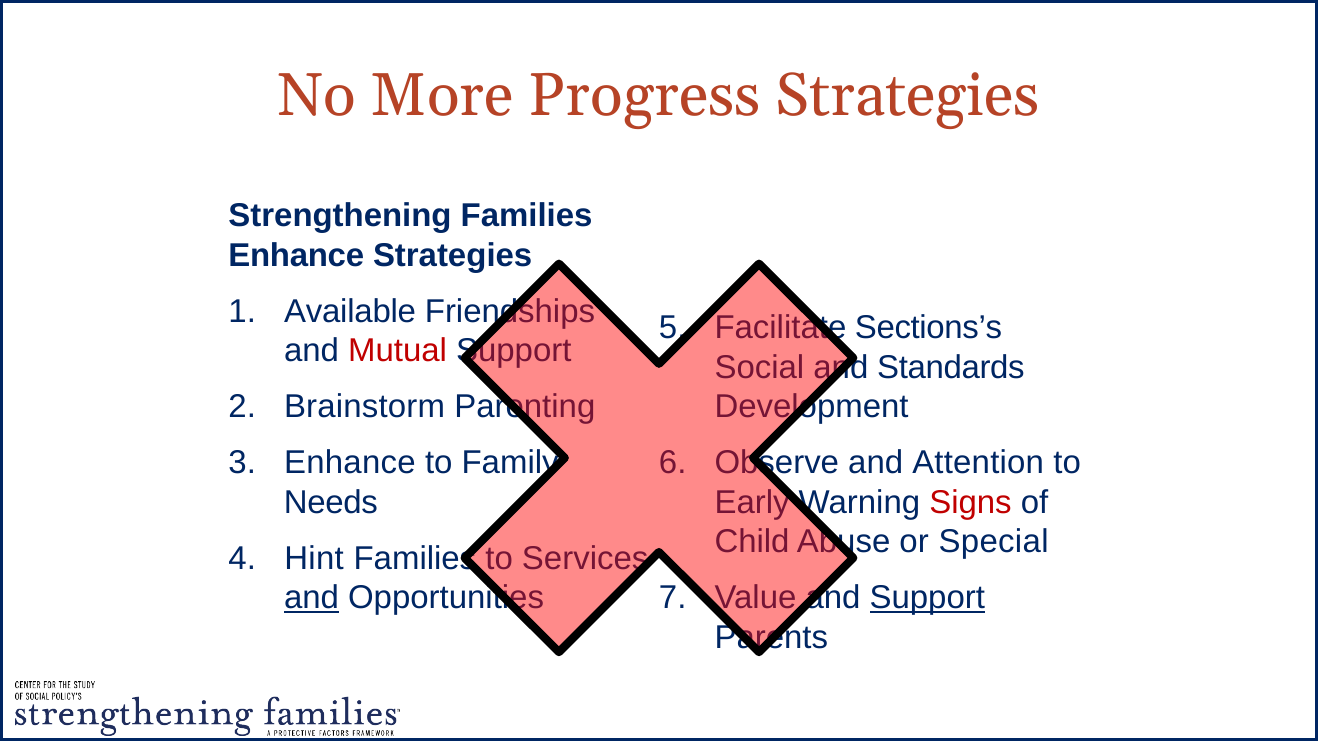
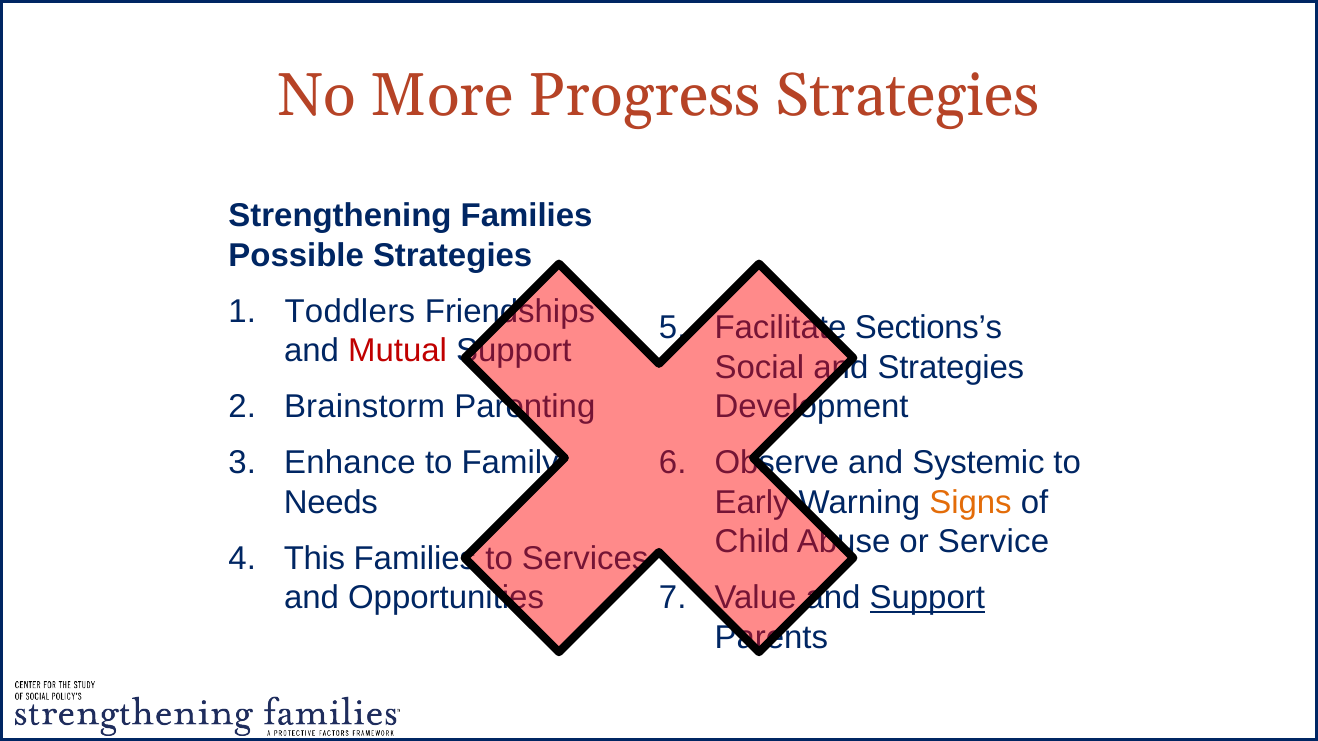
Enhance at (296, 255): Enhance -> Possible
Available: Available -> Toddlers
Standards at (951, 367): Standards -> Strategies
Attention: Attention -> Systemic
Signs colour: red -> orange
Special: Special -> Service
Hint: Hint -> This
and at (312, 598) underline: present -> none
